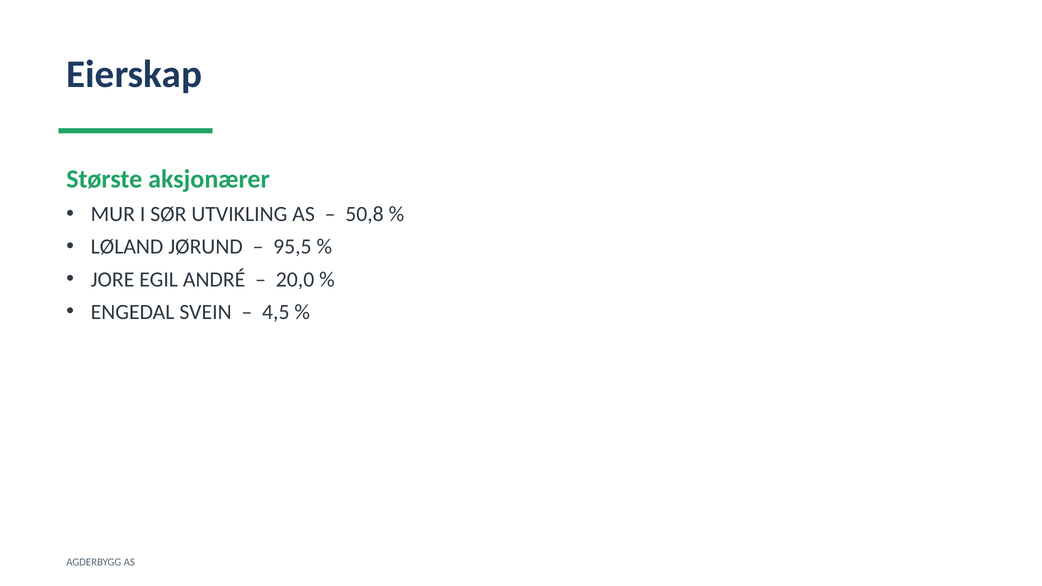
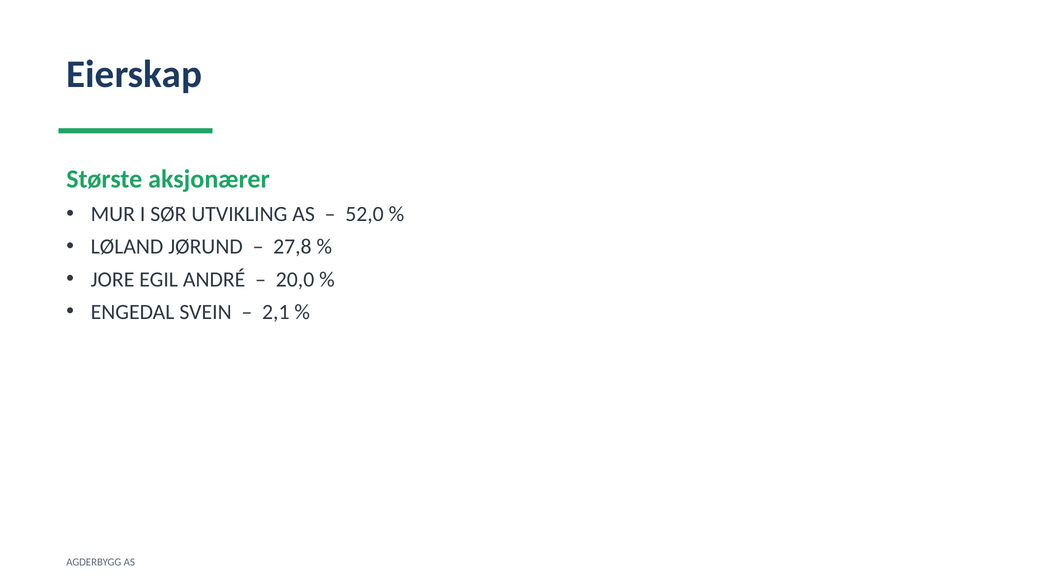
50,8: 50,8 -> 52,0
95,5: 95,5 -> 27,8
4,5: 4,5 -> 2,1
